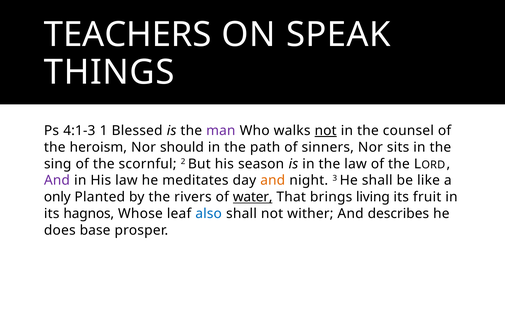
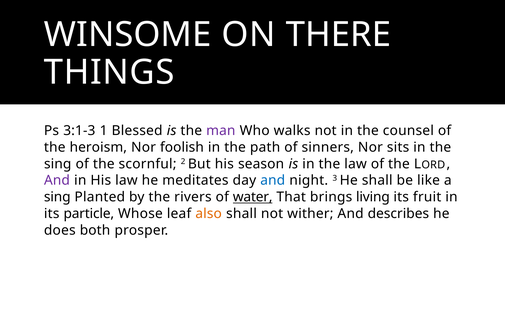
TEACHERS: TEACHERS -> WINSOME
SPEAK: SPEAK -> THERE
4:1-3: 4:1-3 -> 3:1-3
not at (326, 131) underline: present -> none
should: should -> foolish
and at (273, 180) colour: orange -> blue
only at (57, 197): only -> sing
hagnos: hagnos -> particle
also colour: blue -> orange
base: base -> both
